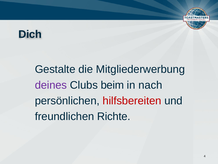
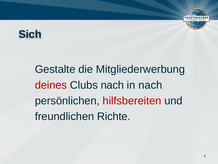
Dich: Dich -> Sich
deines colour: purple -> red
Clubs beim: beim -> nach
